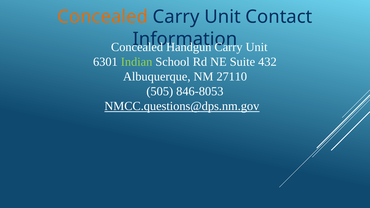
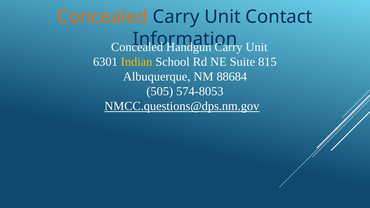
Indian colour: light green -> yellow
432: 432 -> 815
27110: 27110 -> 88684
846-8053: 846-8053 -> 574-8053
